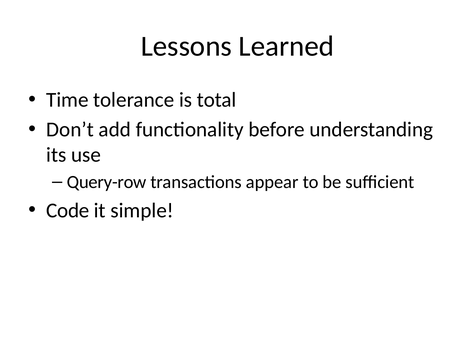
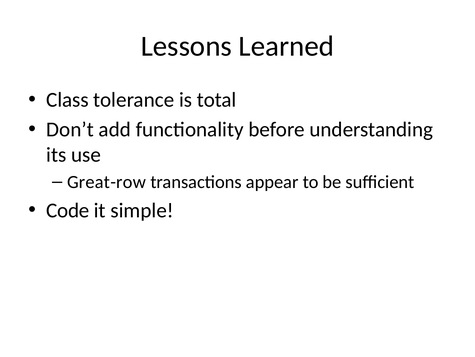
Time: Time -> Class
Query-row: Query-row -> Great-row
